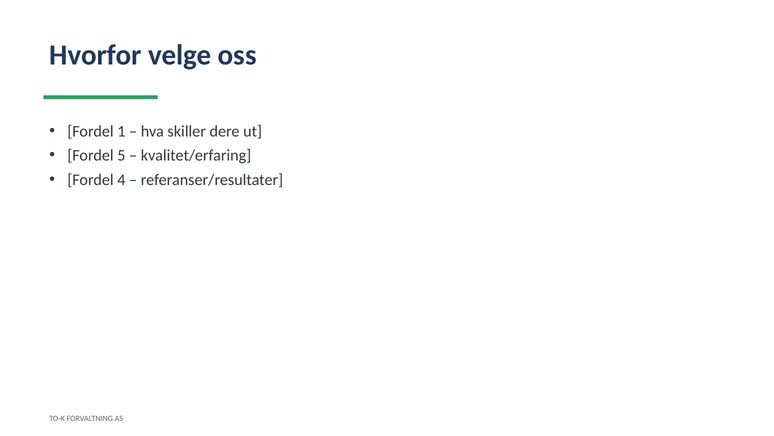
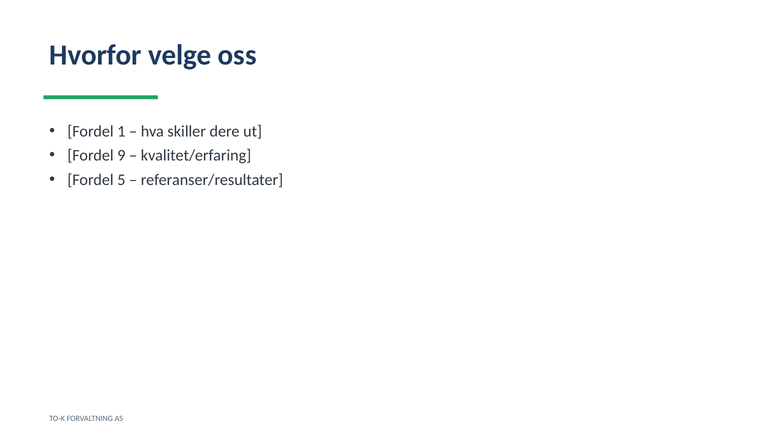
5: 5 -> 9
4: 4 -> 5
